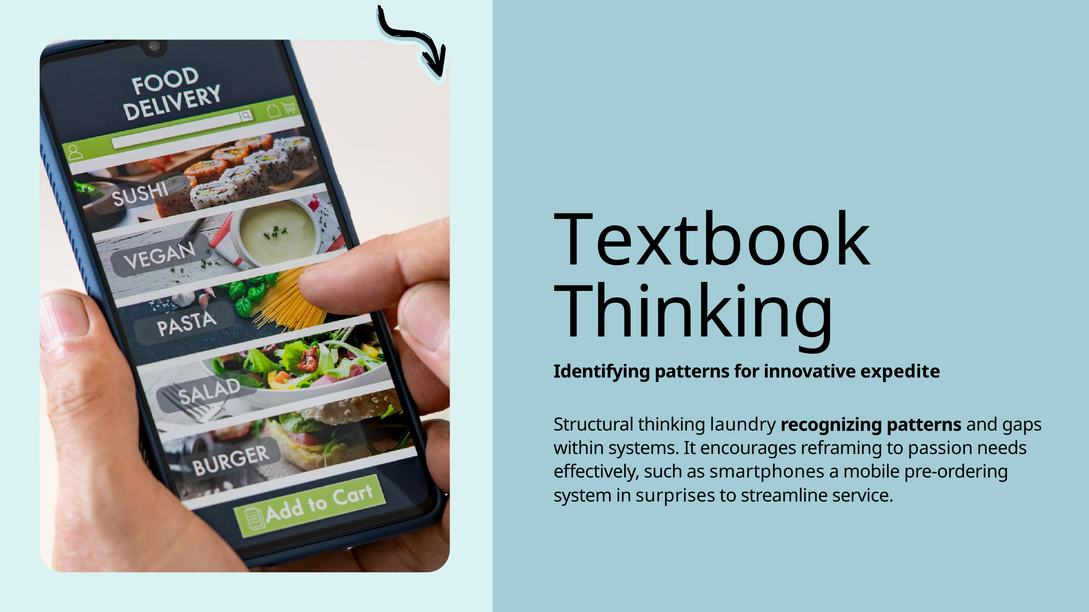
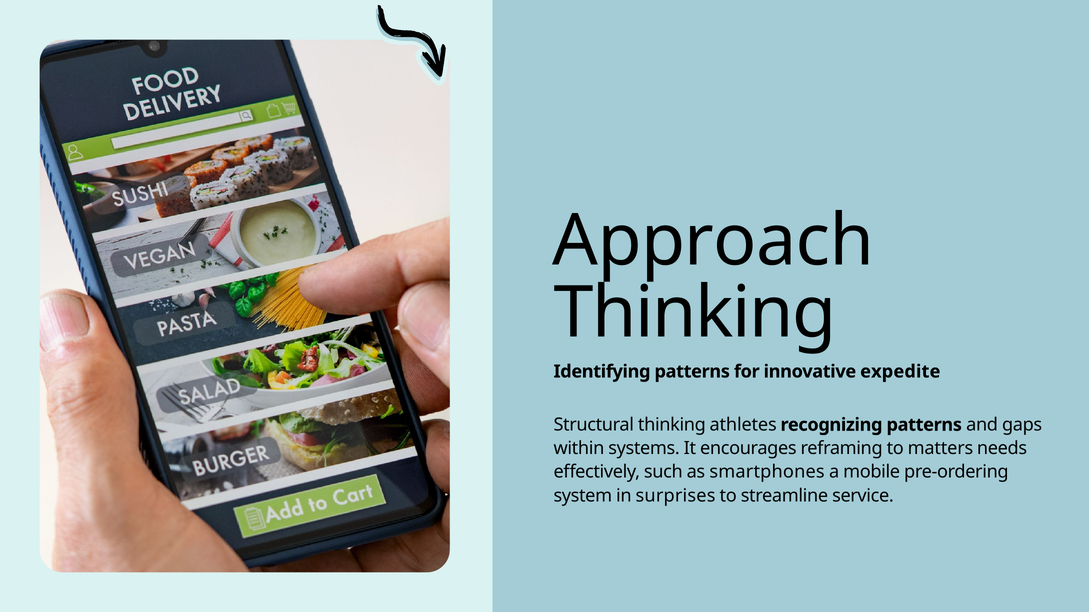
Textbook: Textbook -> Approach
laundry: laundry -> athletes
passion: passion -> matters
